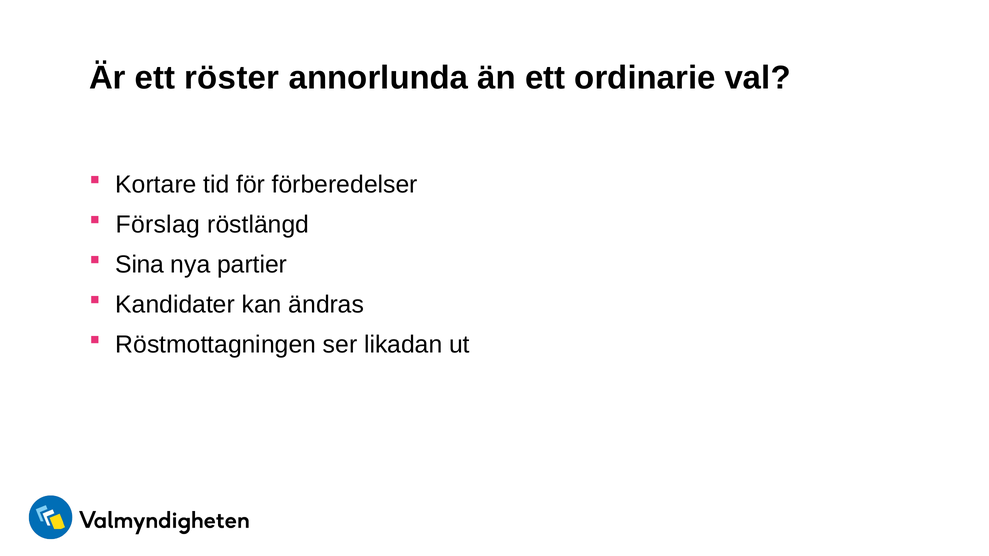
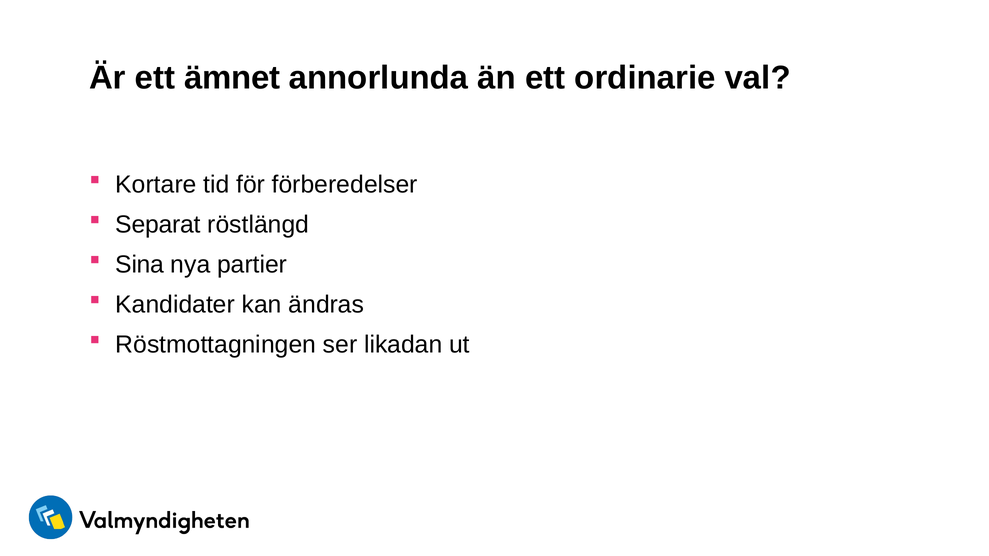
röster: röster -> ämnet
Förslag: Förslag -> Separat
